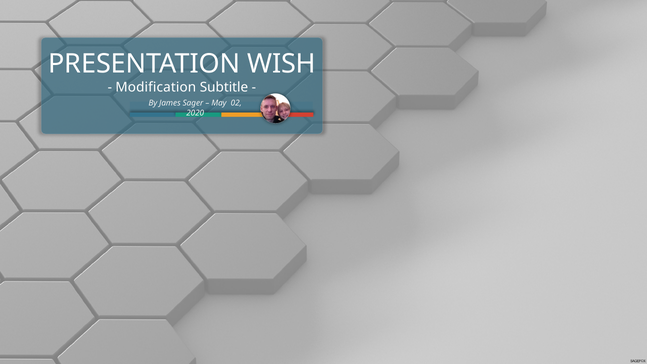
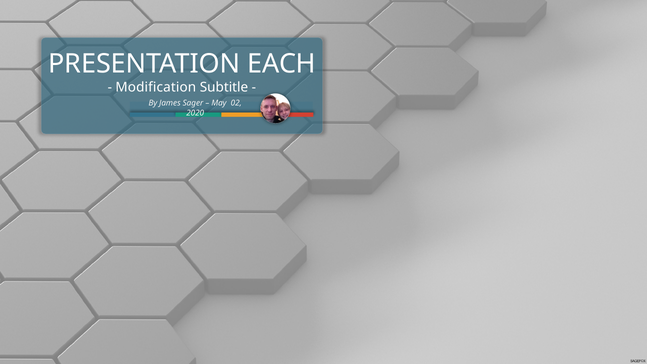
WISH: WISH -> EACH
